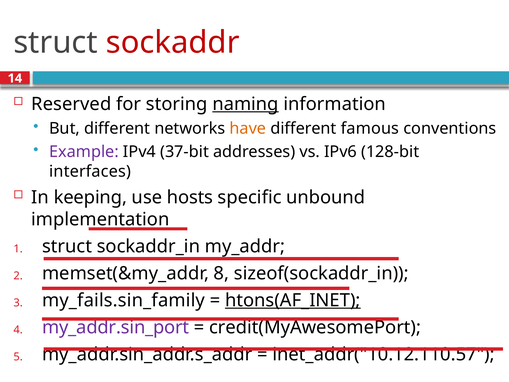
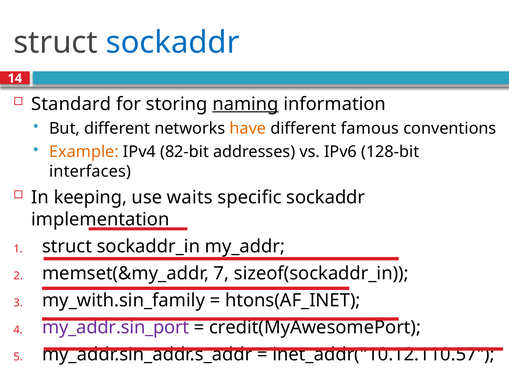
sockaddr at (173, 42) colour: red -> blue
Reserved: Reserved -> Standard
Example colour: purple -> orange
37-bit: 37-bit -> 82-bit
hosts: hosts -> waits
specific unbound: unbound -> sockaddr
8: 8 -> 7
my_fails.sin_family: my_fails.sin_family -> my_with.sin_family
htons(AF_INET underline: present -> none
